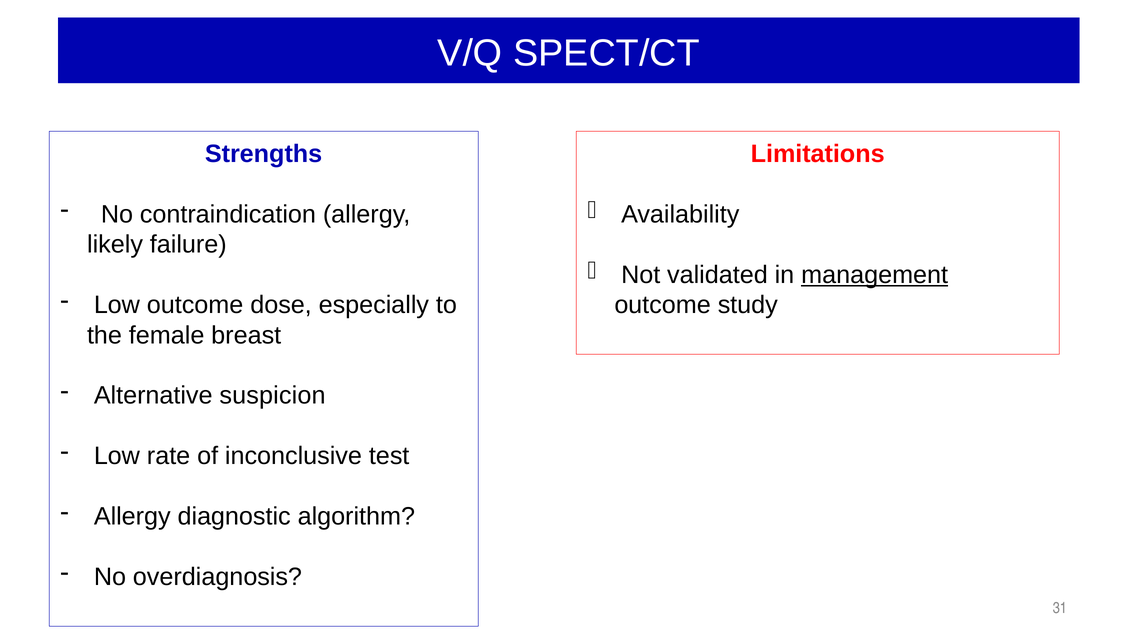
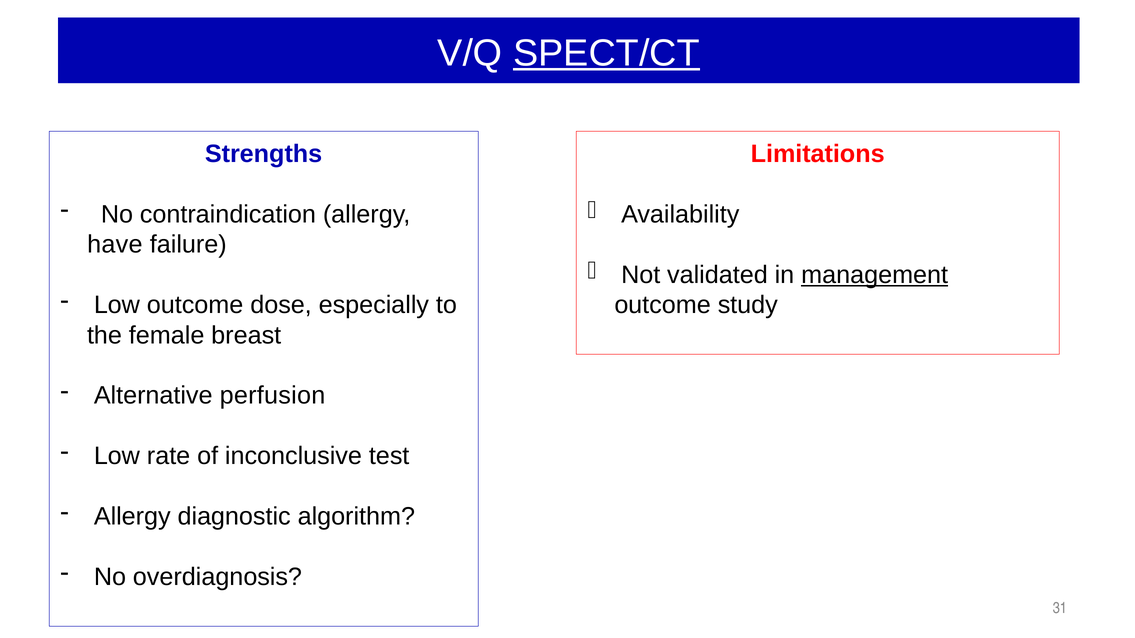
SPECT/CT underline: none -> present
likely: likely -> have
suspicion: suspicion -> perfusion
